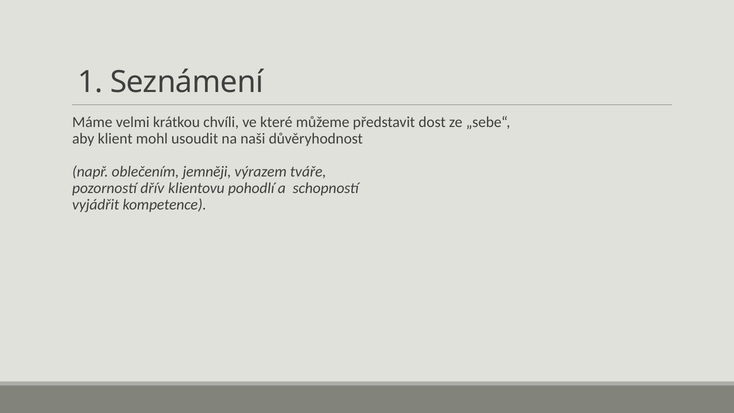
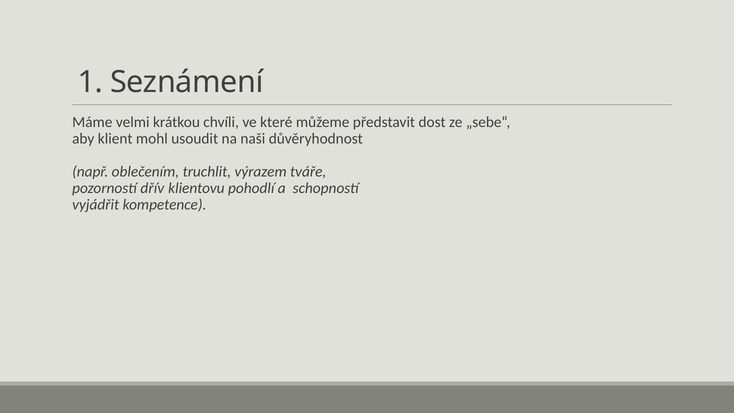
jemněji: jemněji -> truchlit
